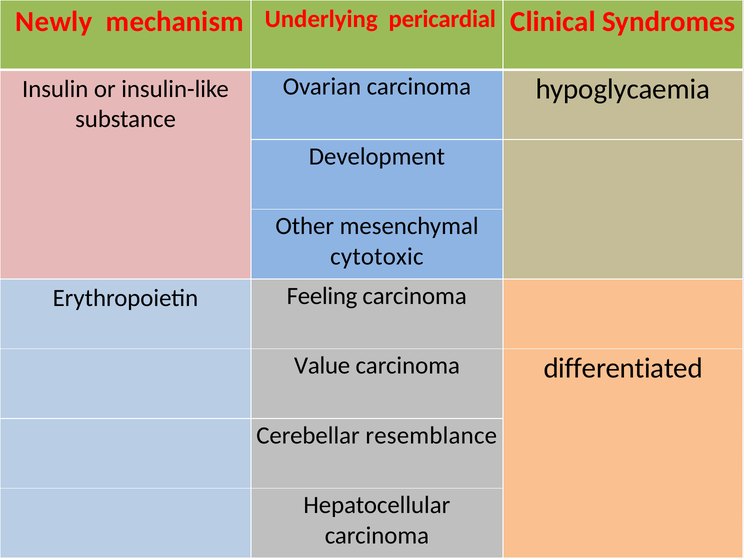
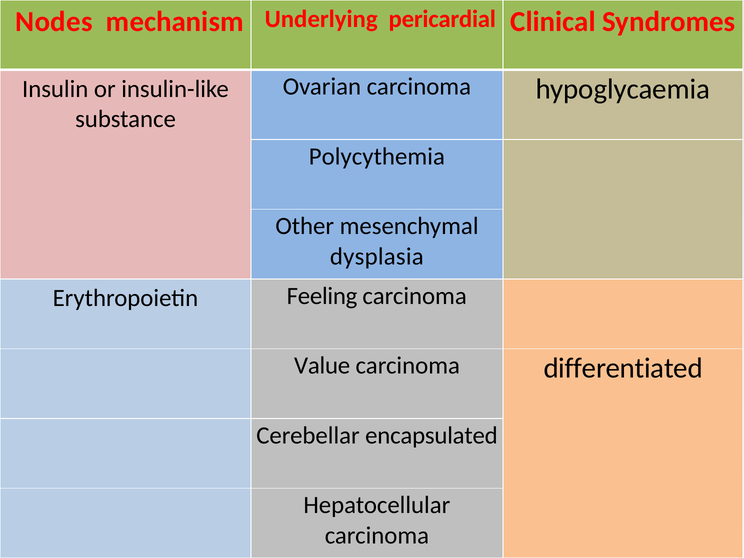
Newly: Newly -> Nodes
Development: Development -> Polycythemia
cytotoxic: cytotoxic -> dysplasia
resemblance: resemblance -> encapsulated
